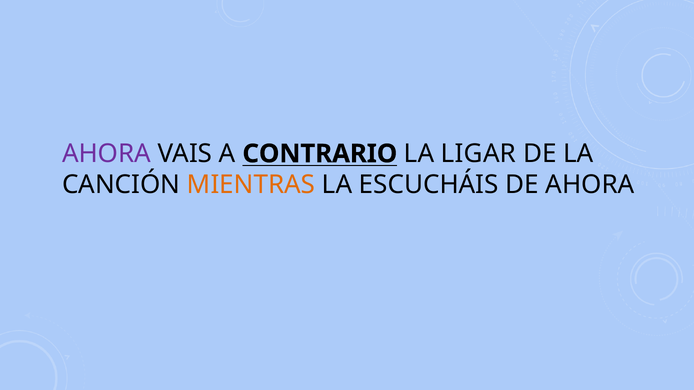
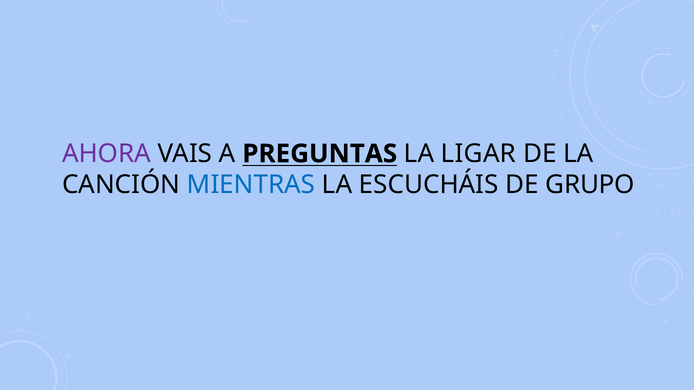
CONTRARIO: CONTRARIO -> PREGUNTAS
MIENTRAS colour: orange -> blue
DE AHORA: AHORA -> GRUPO
